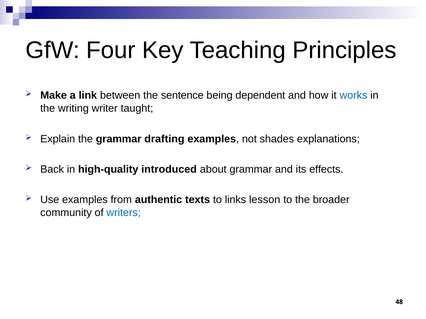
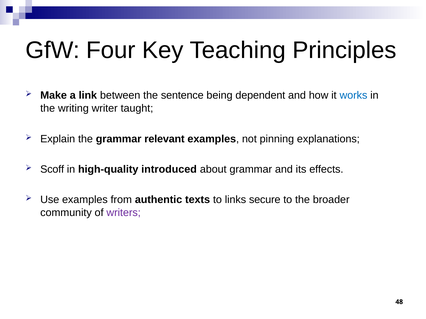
drafting: drafting -> relevant
shades: shades -> pinning
Back: Back -> Scoff
lesson: lesson -> secure
writers colour: blue -> purple
